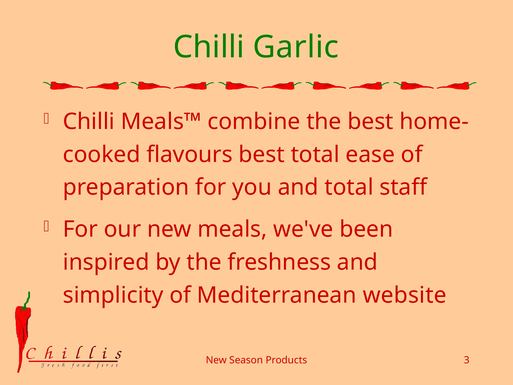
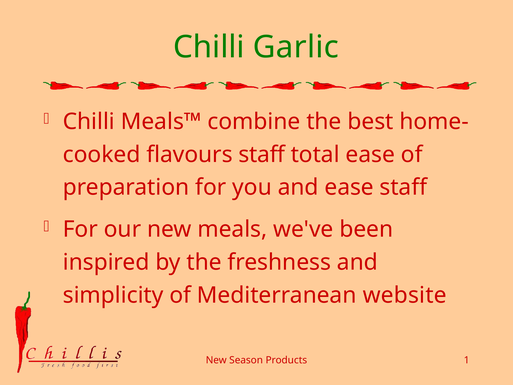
flavours best: best -> staff
and total: total -> ease
3: 3 -> 1
